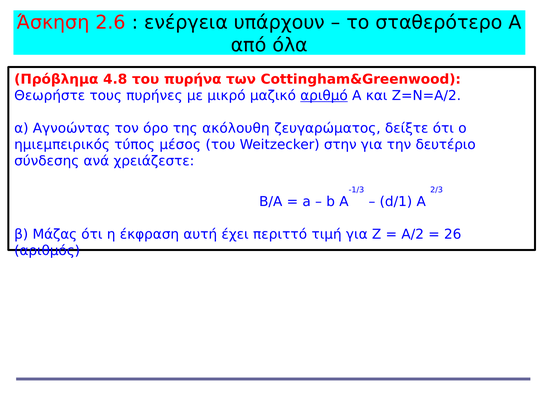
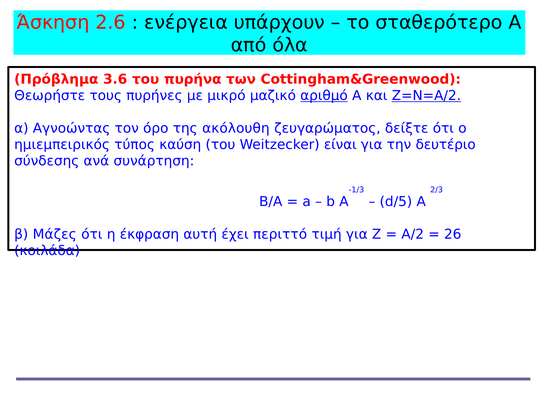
4.8: 4.8 -> 3.6
Ζ=Ν=Α/2 underline: none -> present
μέσος: μέσος -> καύση
στην: στην -> είναι
χρειάζεστε: χρειάζεστε -> συνάρτηση
d/1: d/1 -> d/5
Μάζας: Μάζας -> Μάζες
αριθμός: αριθμός -> κοιλάδα
